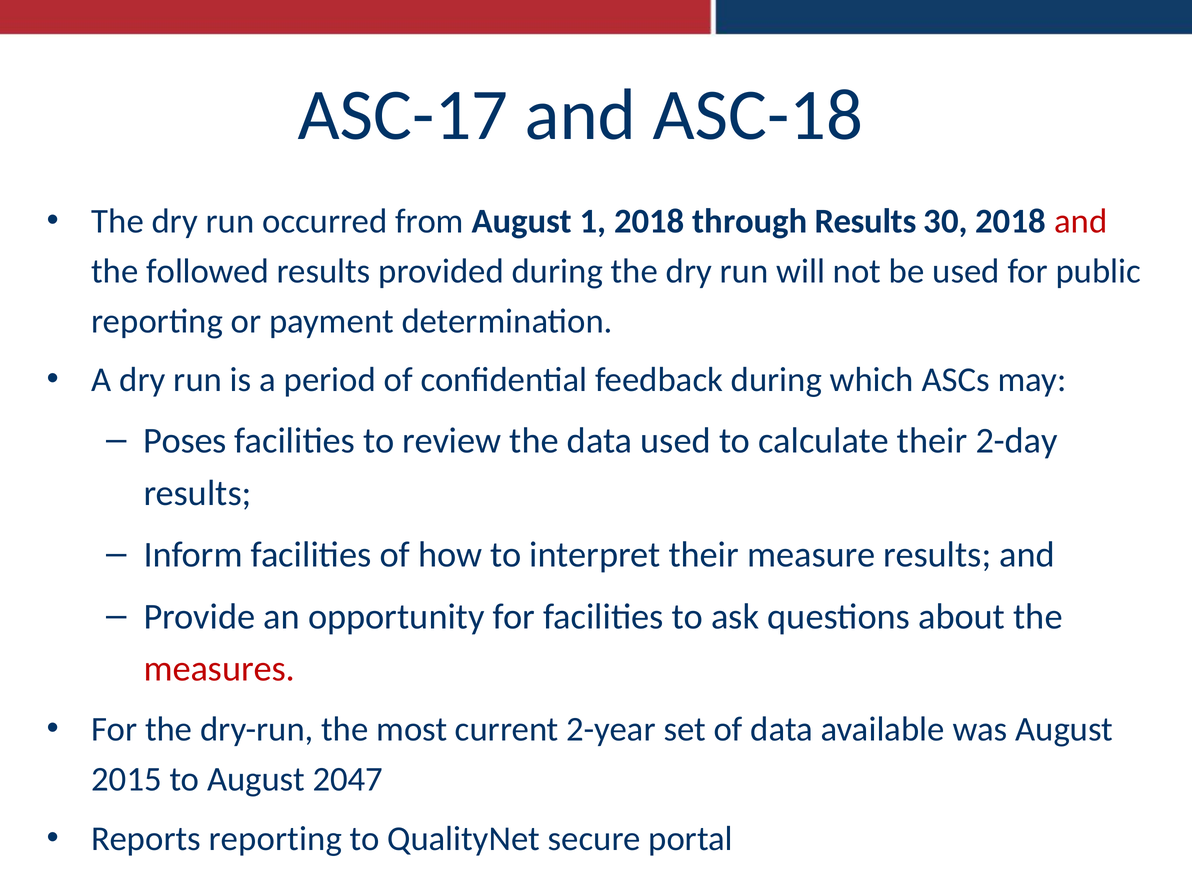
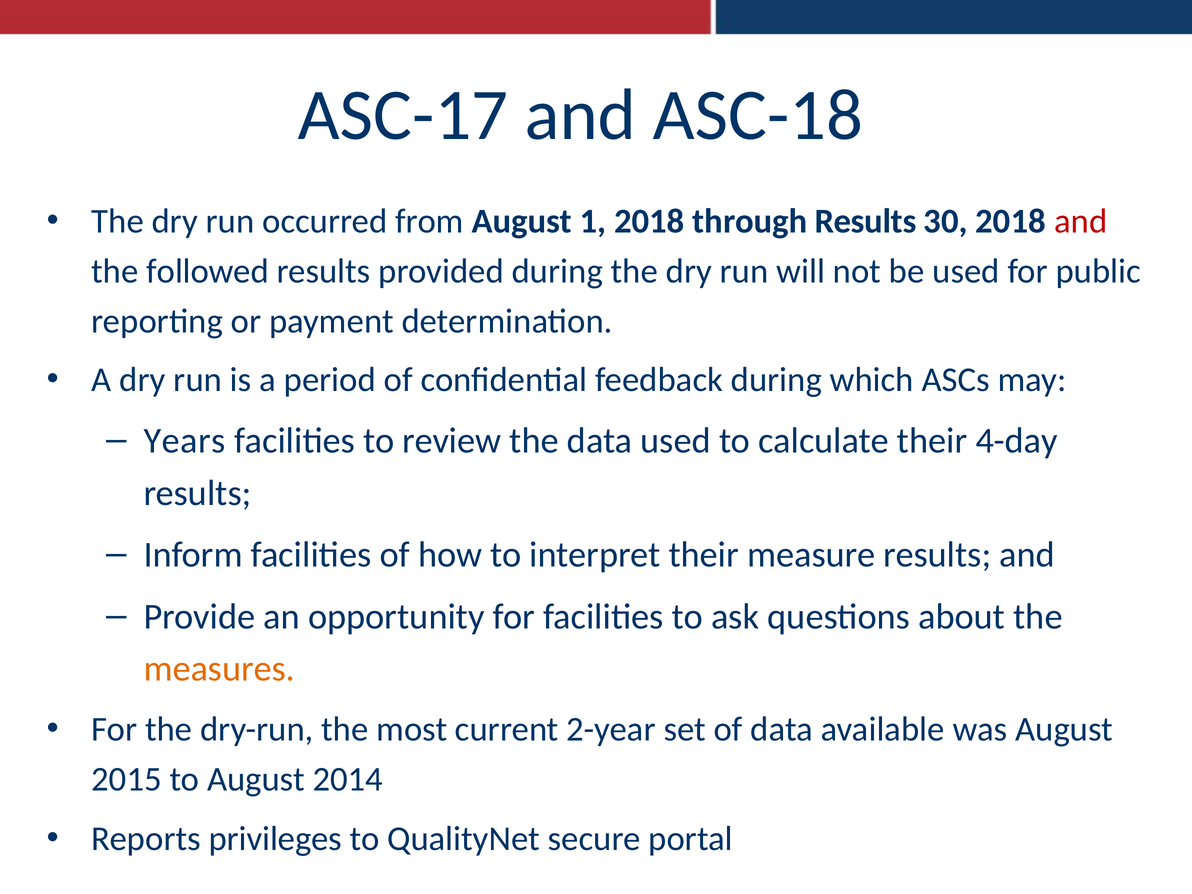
Poses: Poses -> Years
2-day: 2-day -> 4-day
measures colour: red -> orange
2047: 2047 -> 2014
Reports reporting: reporting -> privileges
